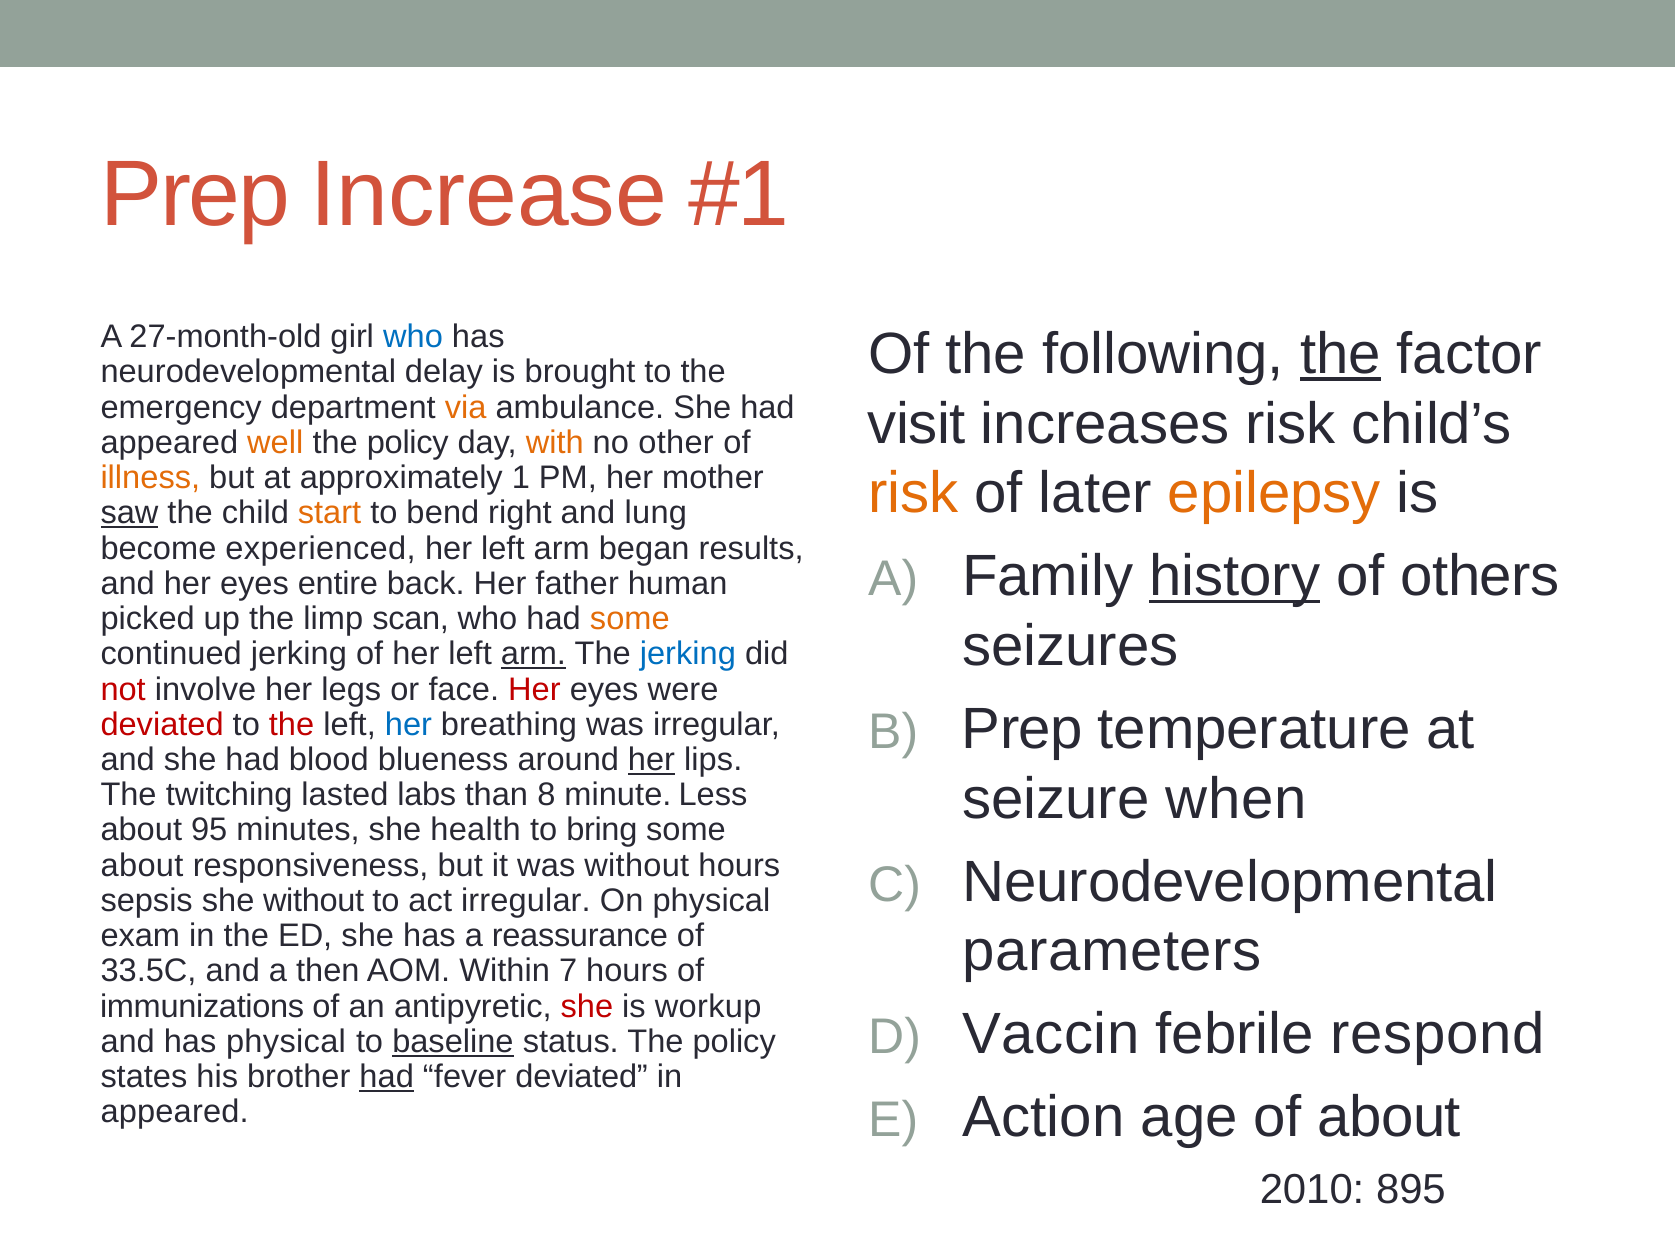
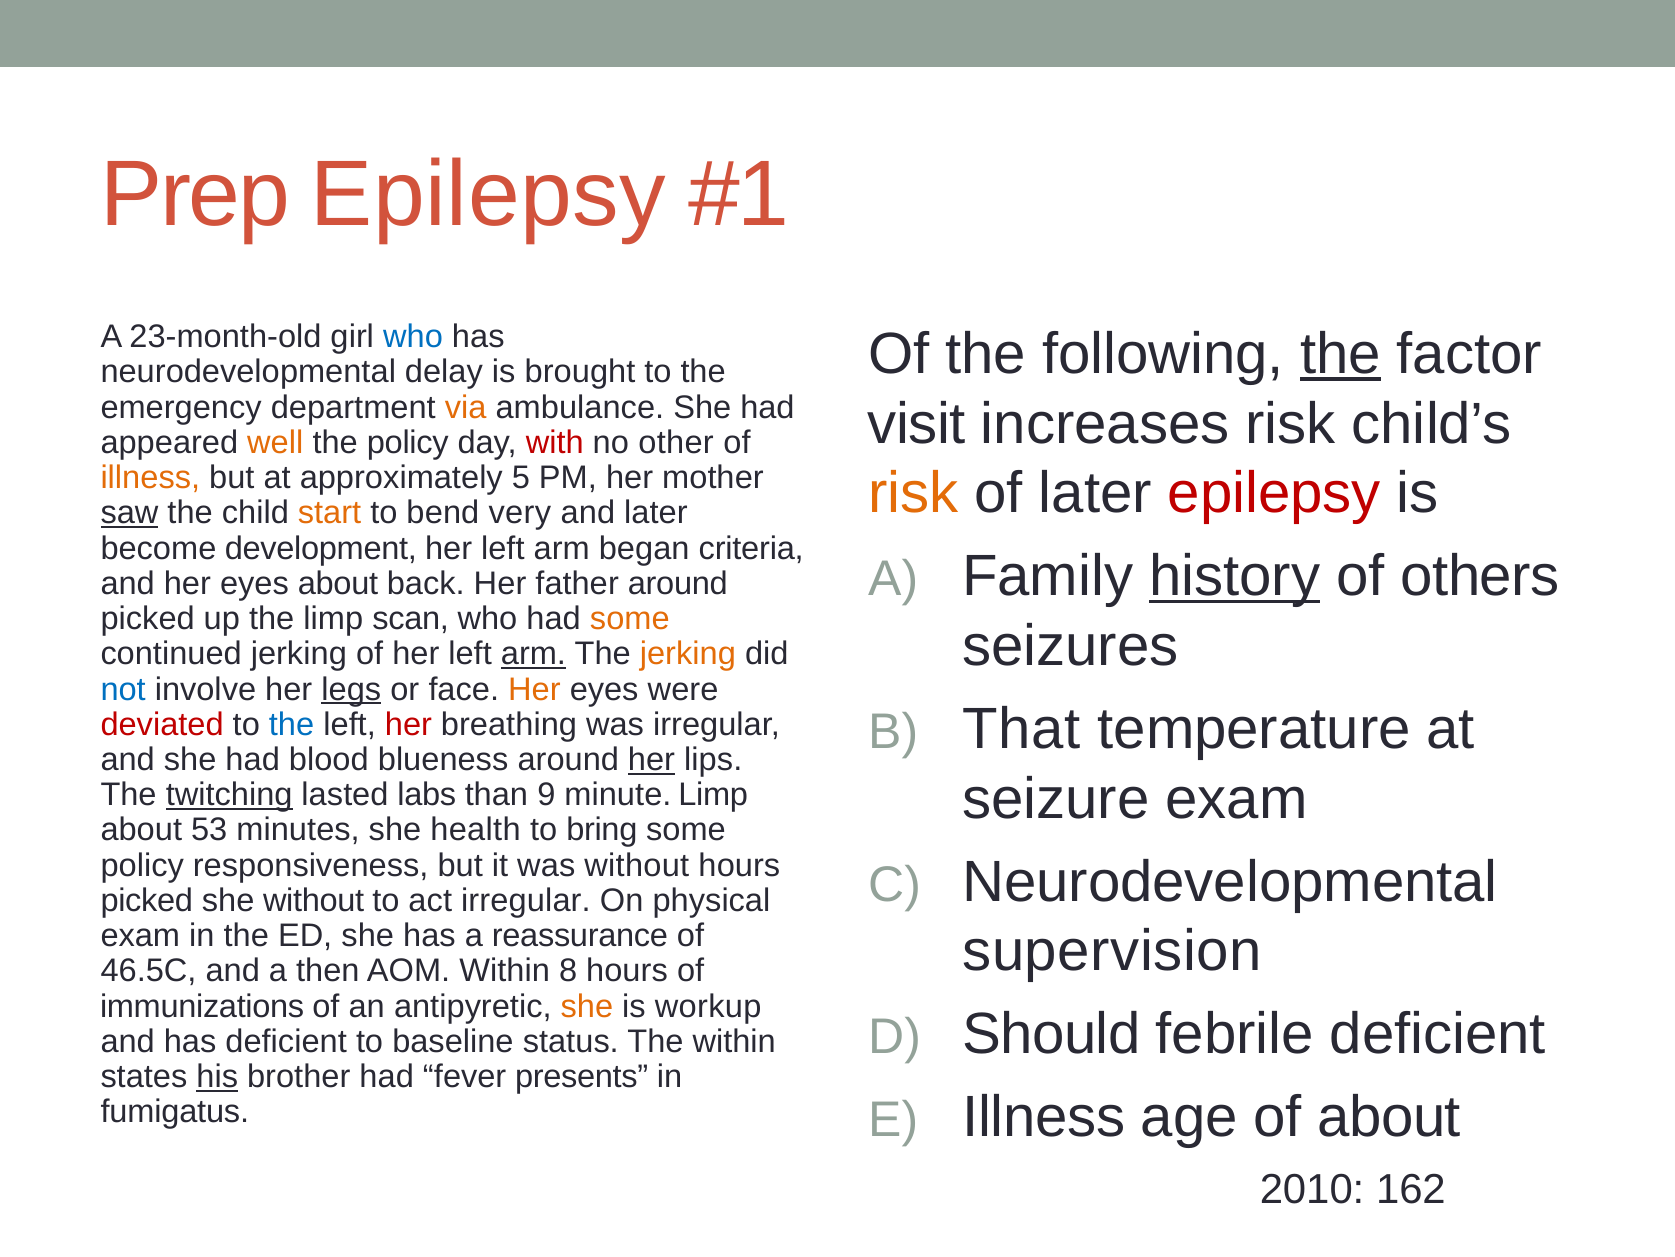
Prep Increase: Increase -> Epilepsy
27-month-old: 27-month-old -> 23-month-old
with colour: orange -> red
1: 1 -> 5
epilepsy at (1274, 493) colour: orange -> red
right: right -> very
and lung: lung -> later
experienced: experienced -> development
results: results -> criteria
eyes entire: entire -> about
father human: human -> around
jerking at (688, 654) colour: blue -> orange
not colour: red -> blue
legs underline: none -> present
Her at (534, 689) colour: red -> orange
Prep at (1022, 729): Prep -> That
the at (292, 724) colour: red -> blue
her at (409, 724) colour: blue -> red
seizure when: when -> exam
twitching underline: none -> present
8: 8 -> 9
minute Less: Less -> Limp
95: 95 -> 53
about at (142, 865): about -> policy
sepsis at (147, 900): sepsis -> picked
parameters: parameters -> supervision
33.5C: 33.5C -> 46.5C
7: 7 -> 8
she at (587, 1006) colour: red -> orange
Vaccin: Vaccin -> Should
febrile respond: respond -> deficient
has physical: physical -> deficient
baseline underline: present -> none
status The policy: policy -> within
his underline: none -> present
had at (387, 1076) underline: present -> none
fever deviated: deviated -> presents
appeared at (175, 1111): appeared -> fumigatus
Action at (1044, 1117): Action -> Illness
895: 895 -> 162
